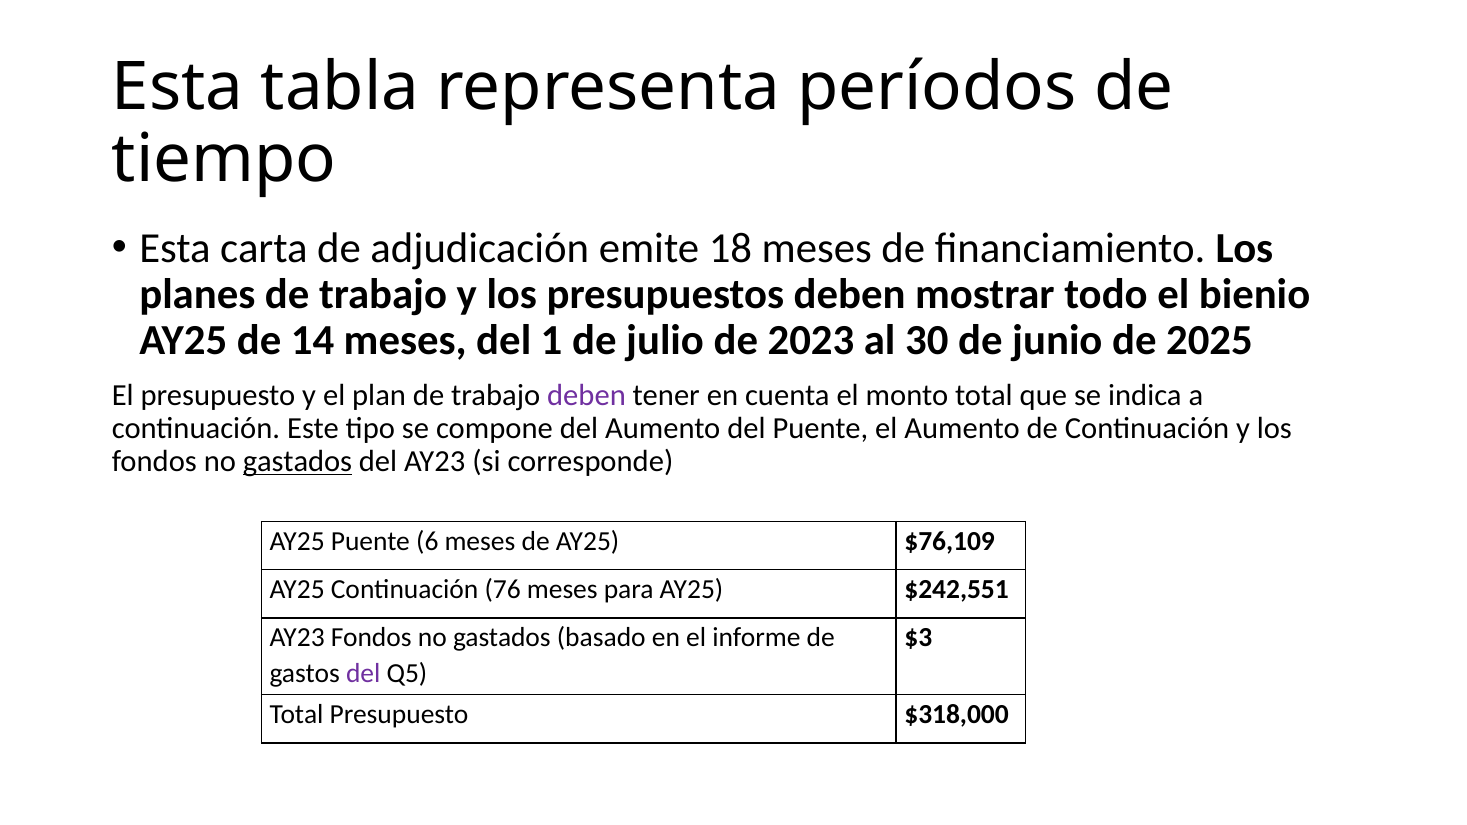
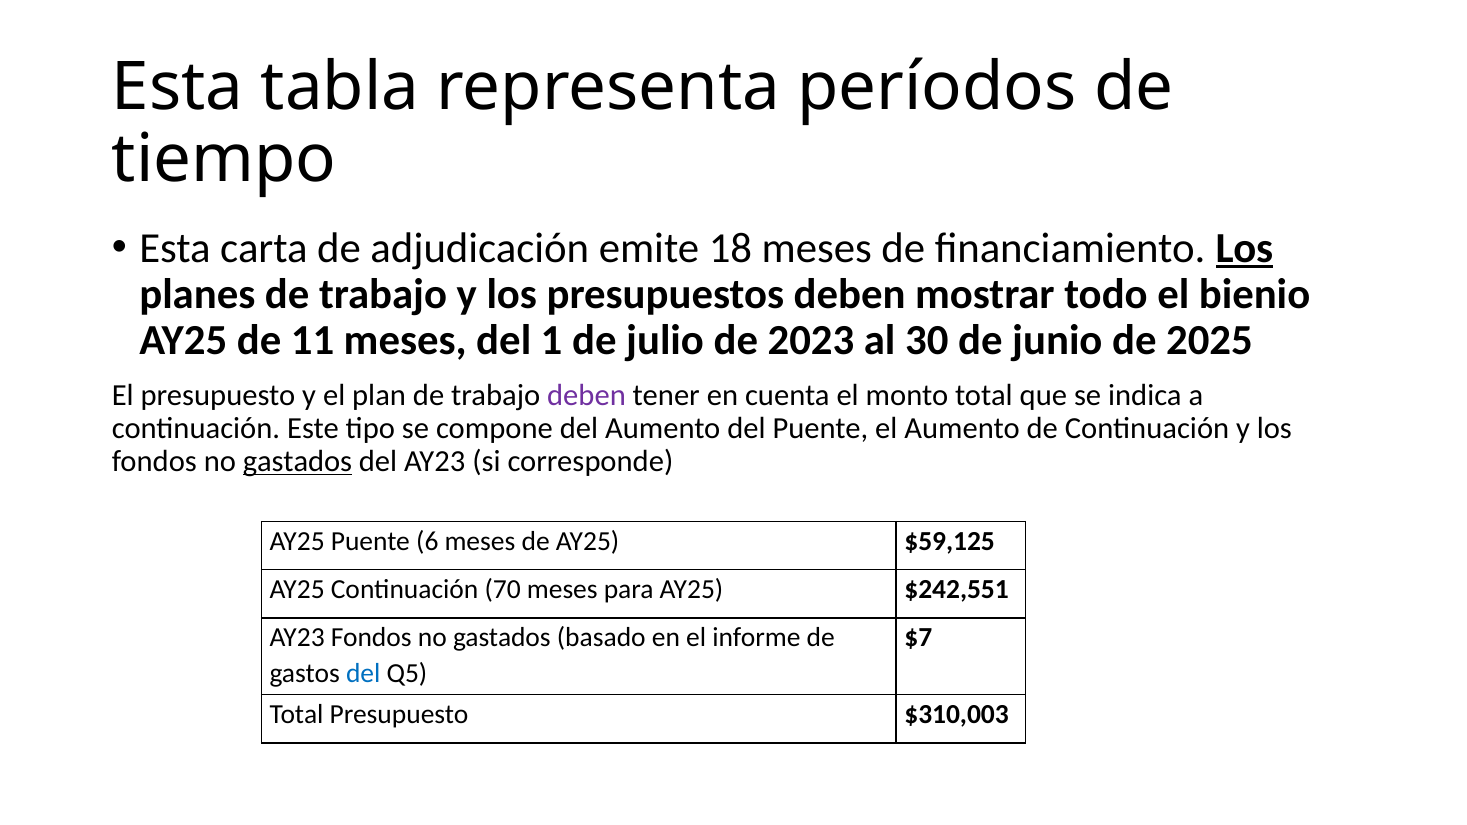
Los at (1244, 248) underline: none -> present
14: 14 -> 11
$76,109: $76,109 -> $59,125
76: 76 -> 70
$3: $3 -> $7
del at (363, 673) colour: purple -> blue
$318,000: $318,000 -> $310,003
